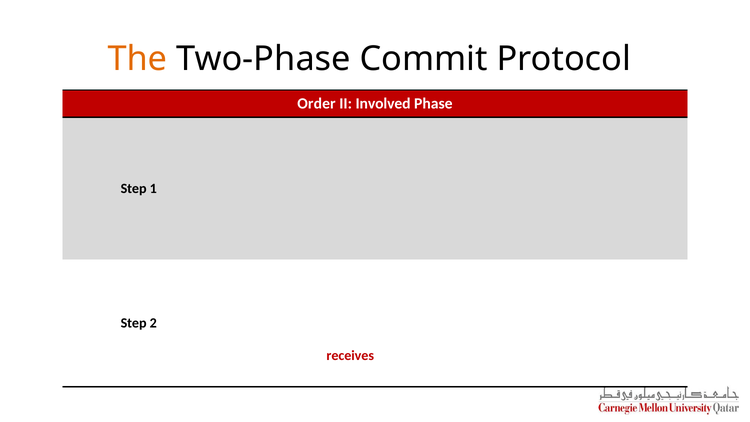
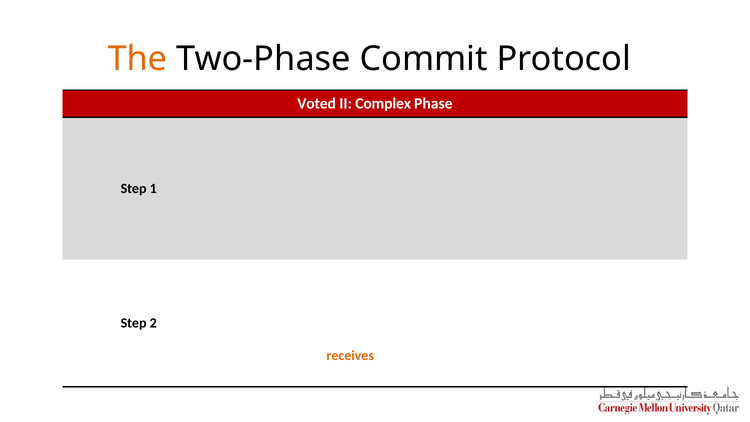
Order at (316, 104): Order -> Voted
Involved: Involved -> Complex
receives at (350, 356) colour: red -> orange
